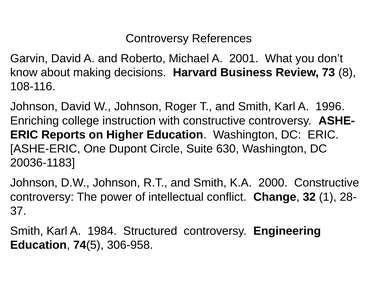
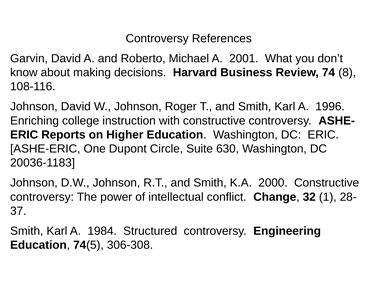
73: 73 -> 74
306-958: 306-958 -> 306-308
